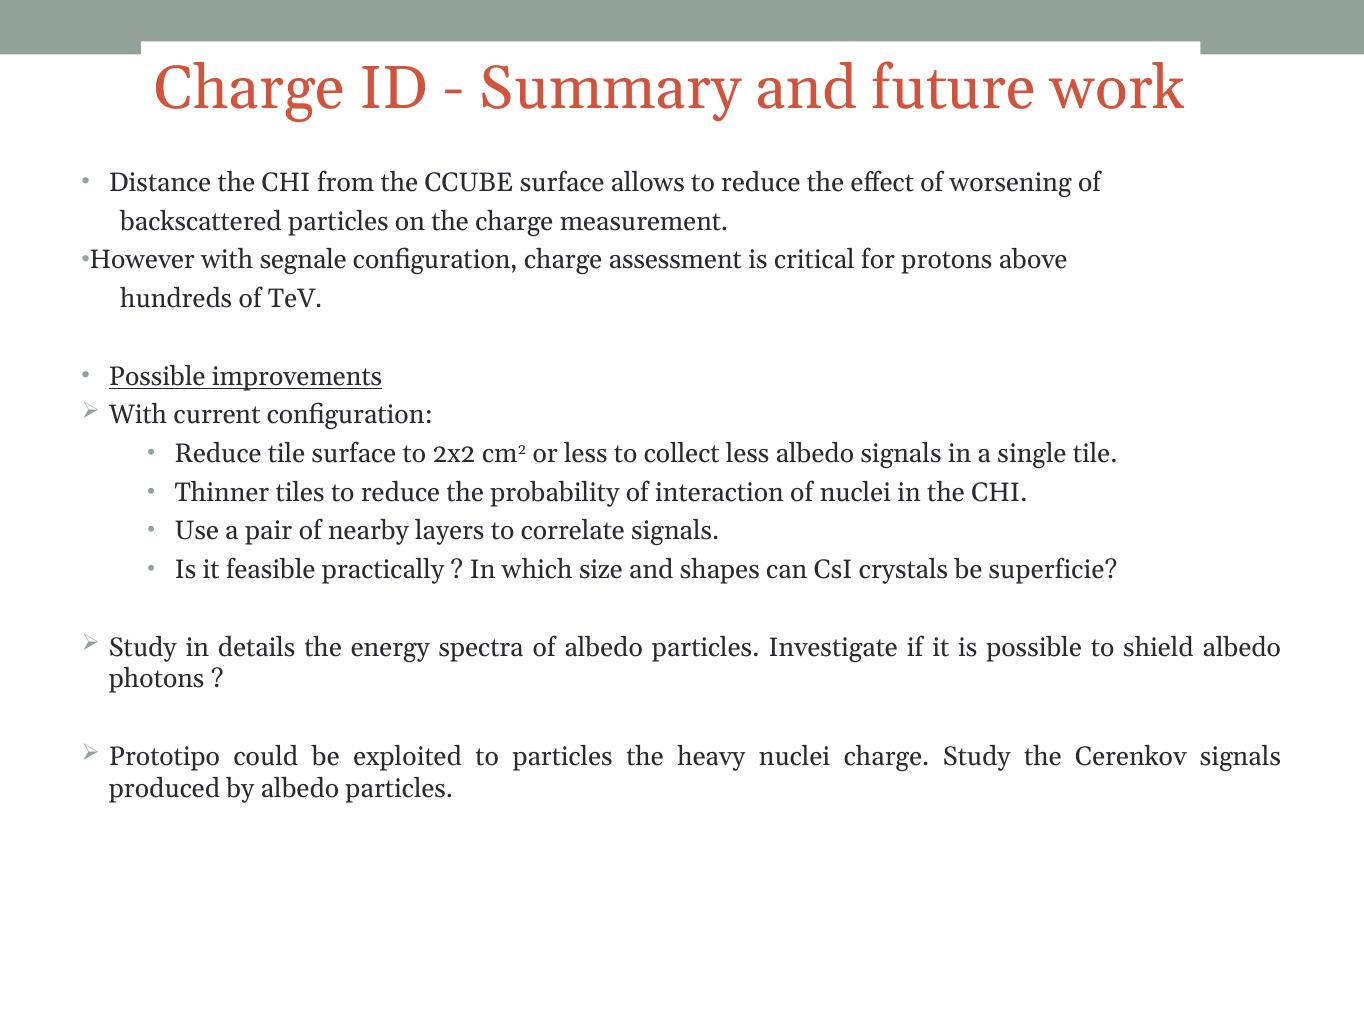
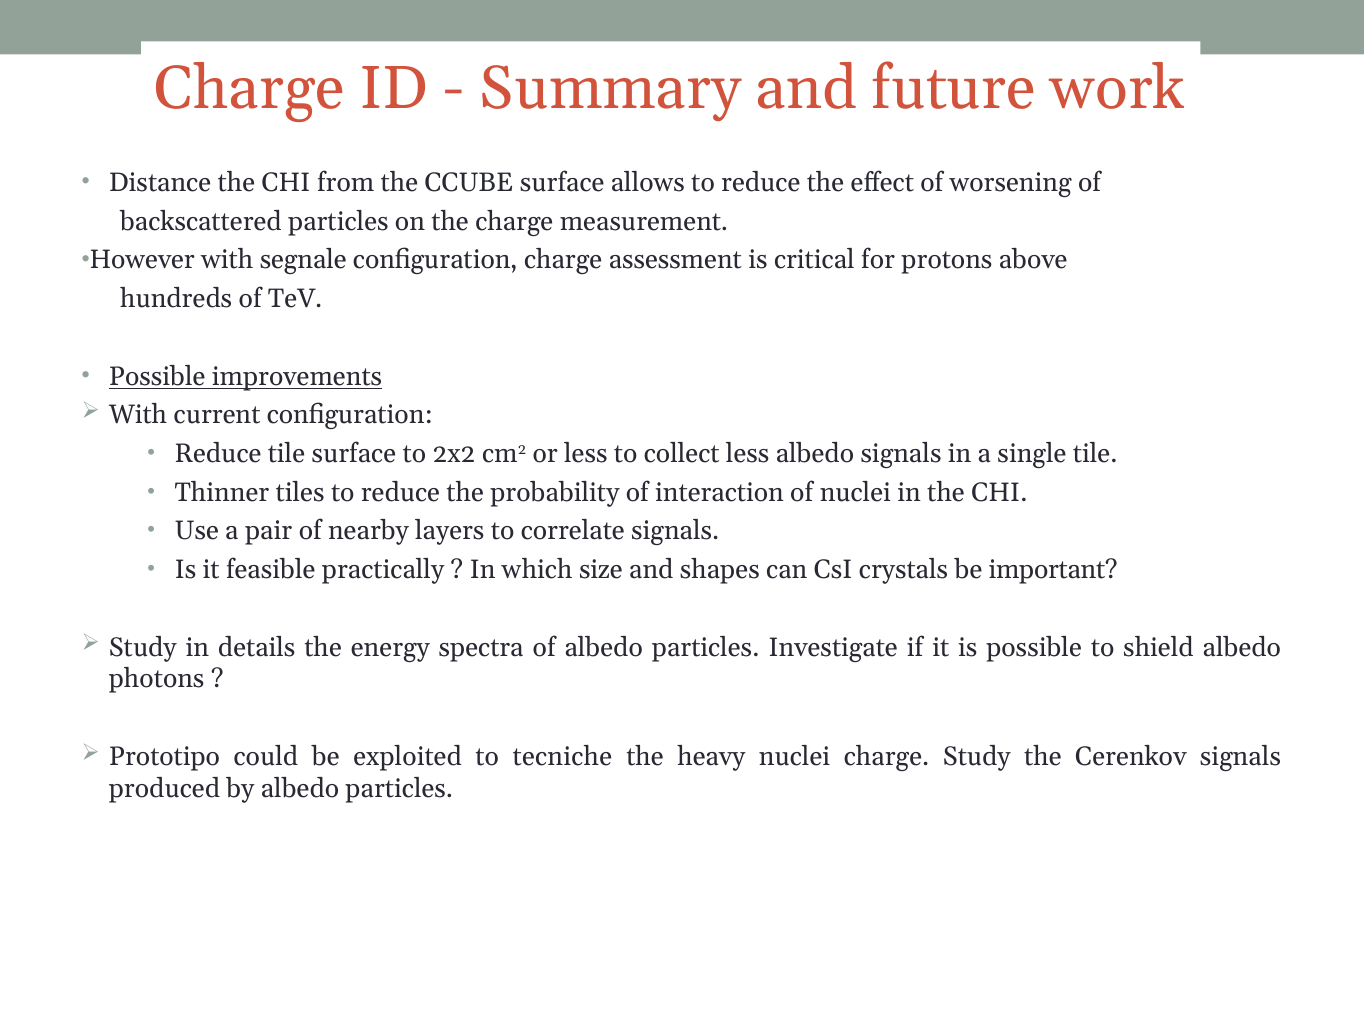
superficie: superficie -> important
to particles: particles -> tecniche
